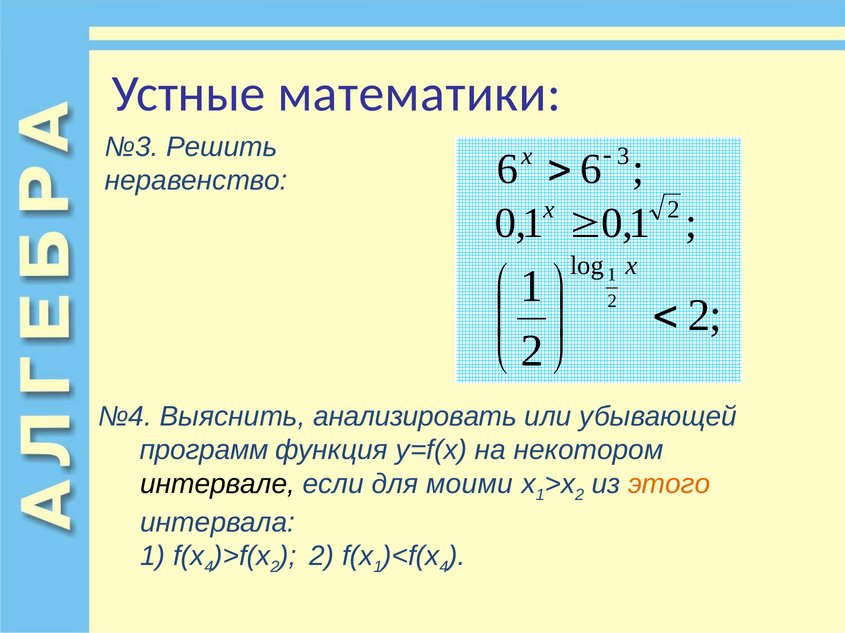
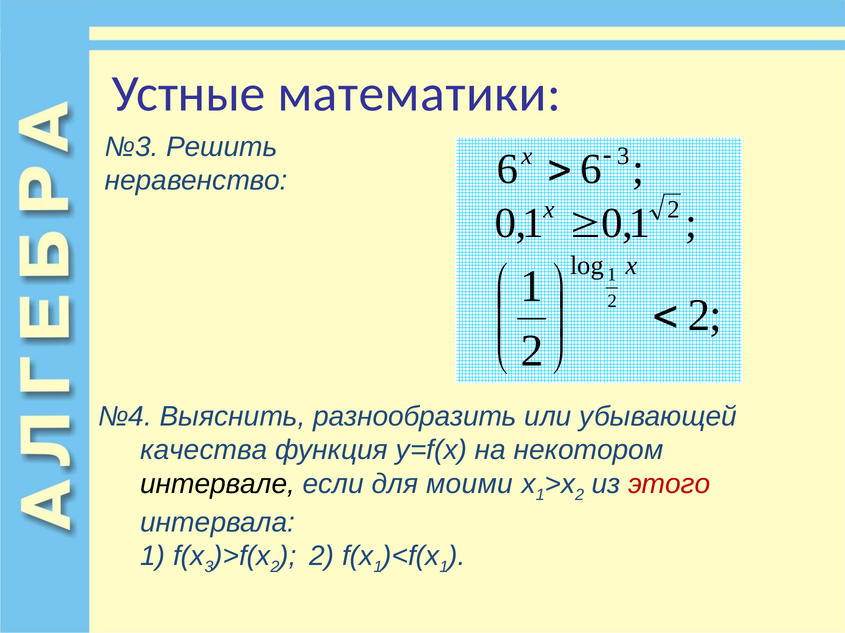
анализировать: анализировать -> разнообразить
программ: программ -> качества
этого colour: orange -> red
4 at (209, 568): 4 -> 3
4 at (444, 568): 4 -> 1
